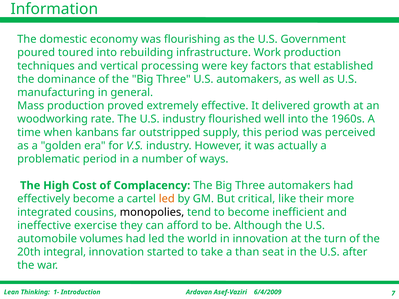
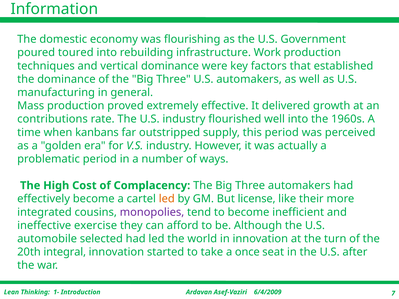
vertical processing: processing -> dominance
woodworking: woodworking -> contributions
critical: critical -> license
monopolies colour: black -> purple
volumes: volumes -> selected
than: than -> once
